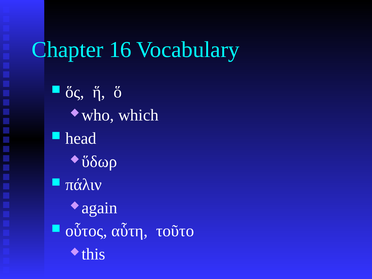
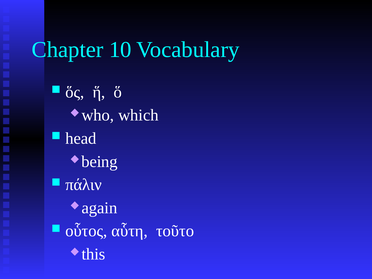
16: 16 -> 10
ὕδωρ: ὕδωρ -> being
